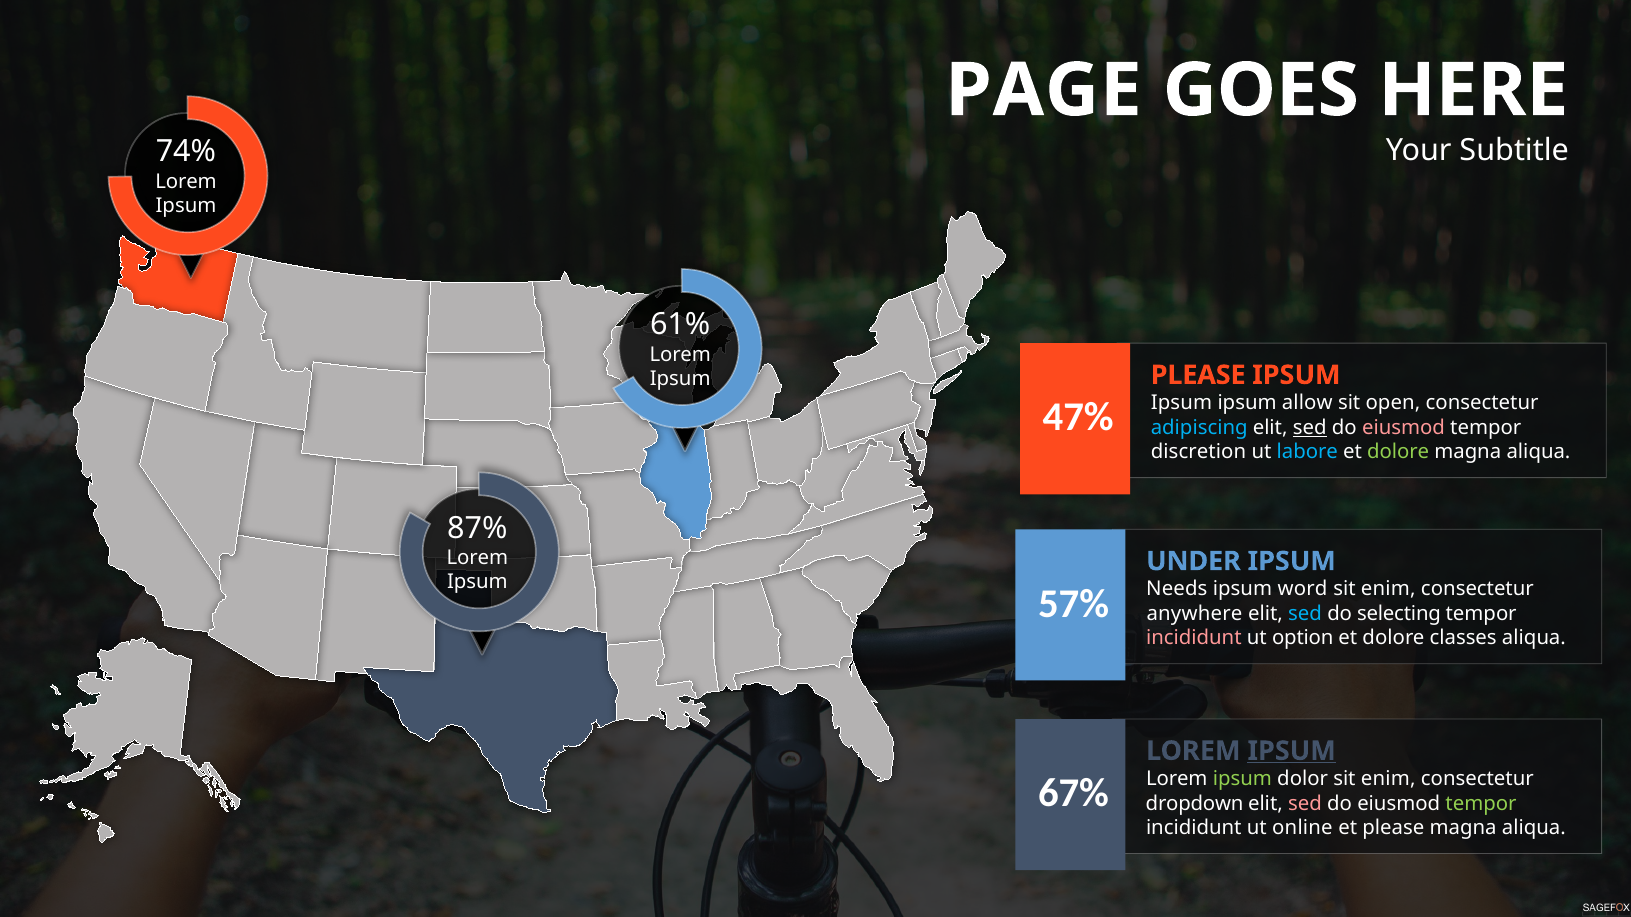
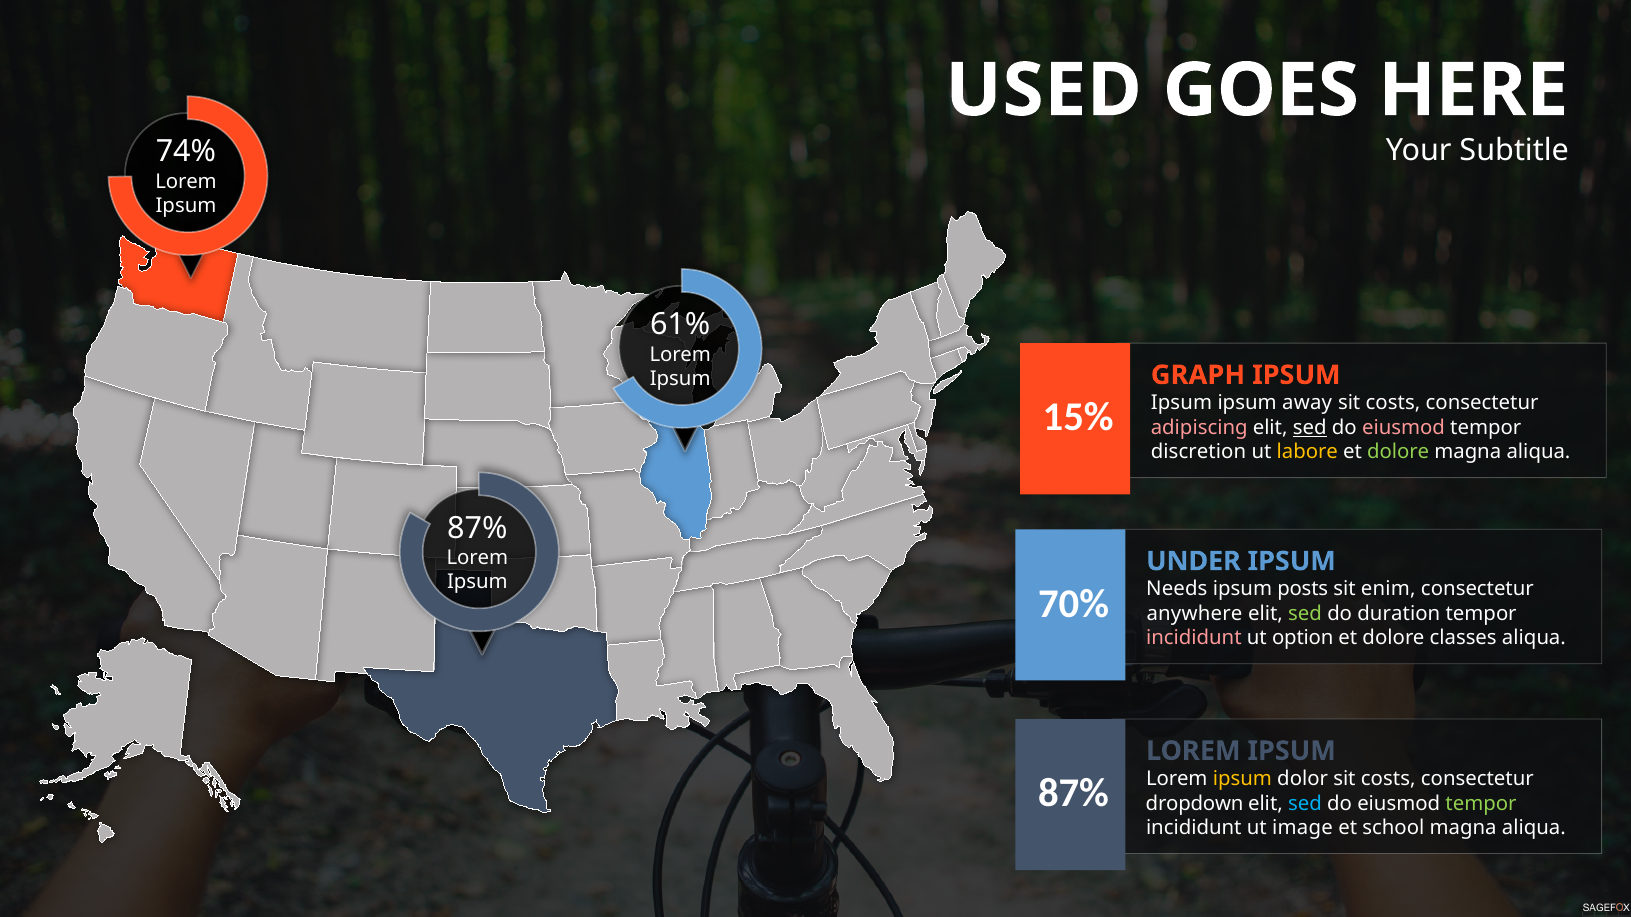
PAGE: PAGE -> USED
PLEASE at (1198, 375): PLEASE -> GRAPH
allow: allow -> away
open at (1393, 403): open -> costs
47%: 47% -> 15%
adipiscing colour: light blue -> pink
labore colour: light blue -> yellow
word: word -> posts
57%: 57% -> 70%
sed at (1305, 614) colour: light blue -> light green
selecting: selecting -> duration
IPSUM at (1292, 751) underline: present -> none
ipsum at (1242, 779) colour: light green -> yellow
dolor sit enim: enim -> costs
67% at (1073, 794): 67% -> 87%
sed at (1305, 804) colour: pink -> light blue
online: online -> image
et please: please -> school
